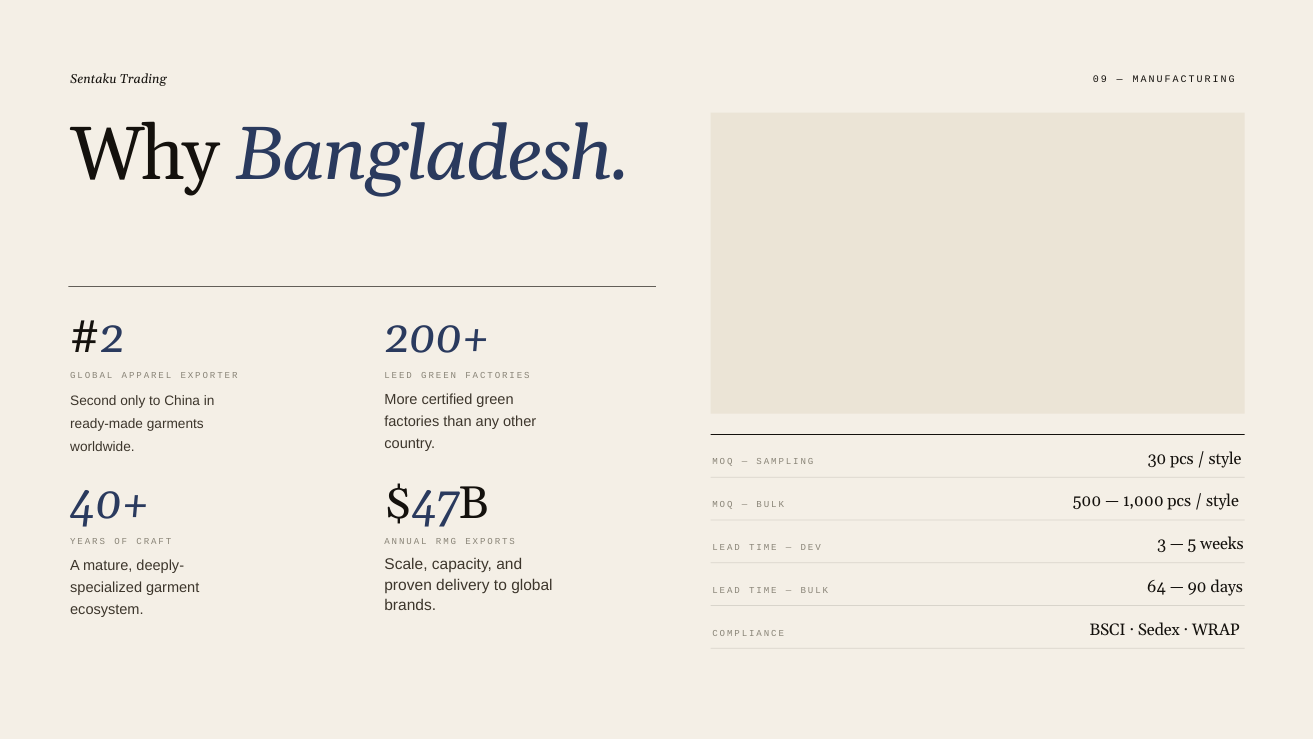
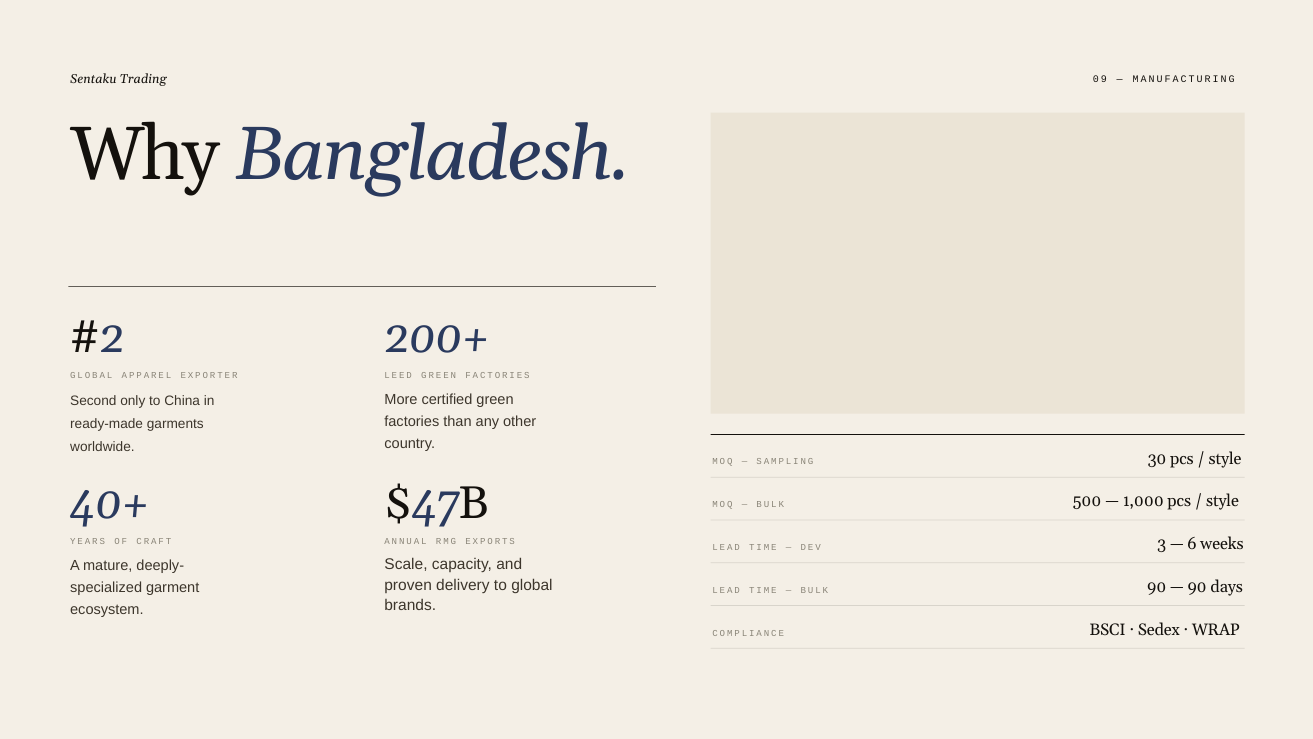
5: 5 -> 6
BULK 64: 64 -> 90
